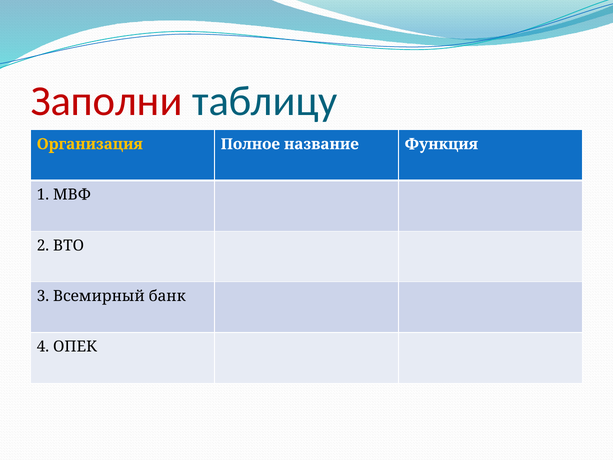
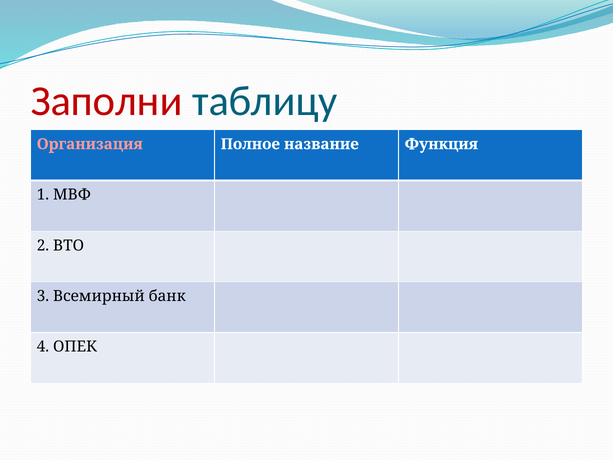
Организация colour: yellow -> pink
